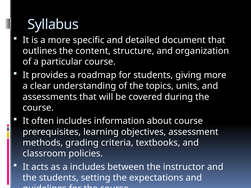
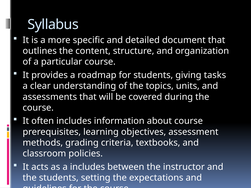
giving more: more -> tasks
